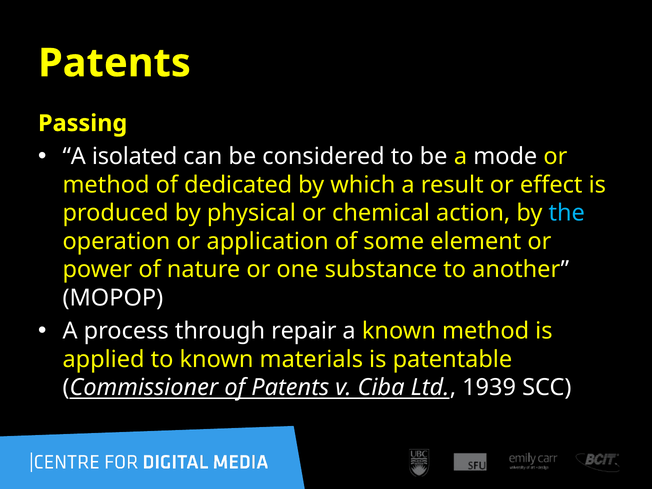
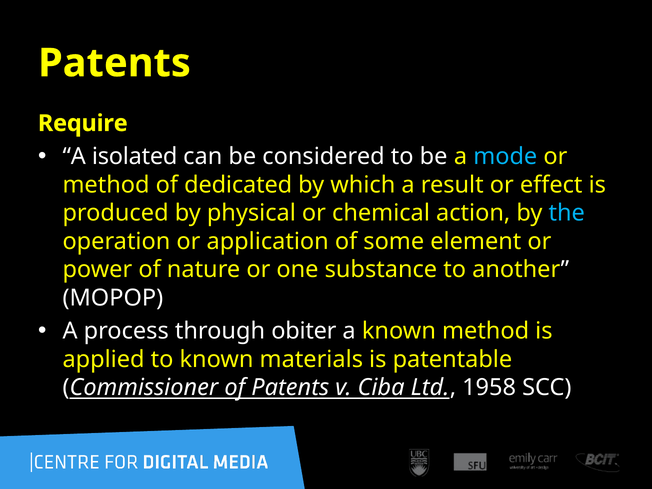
Passing: Passing -> Require
mode colour: white -> light blue
repair: repair -> obiter
1939: 1939 -> 1958
